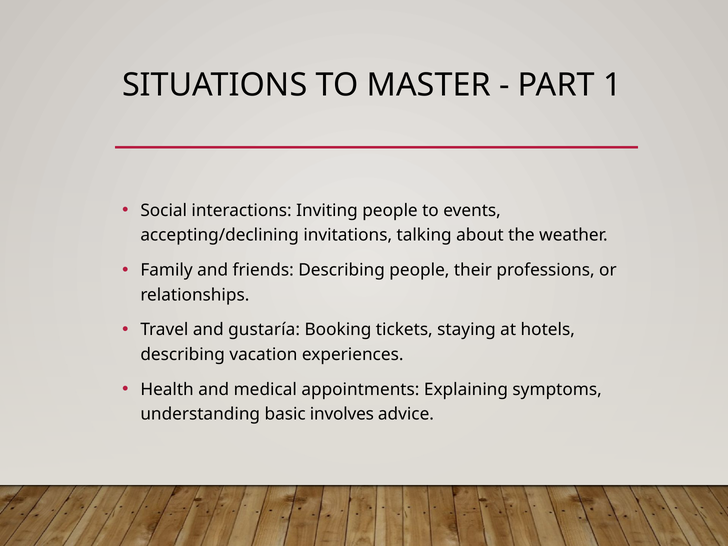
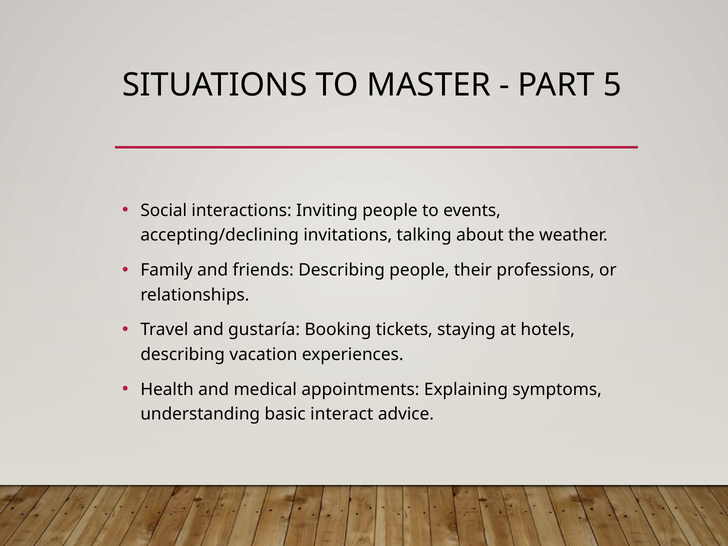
1: 1 -> 5
involves: involves -> interact
